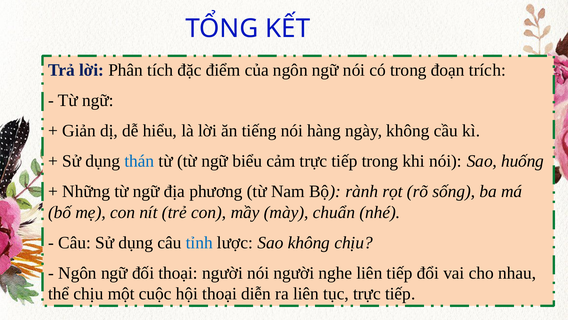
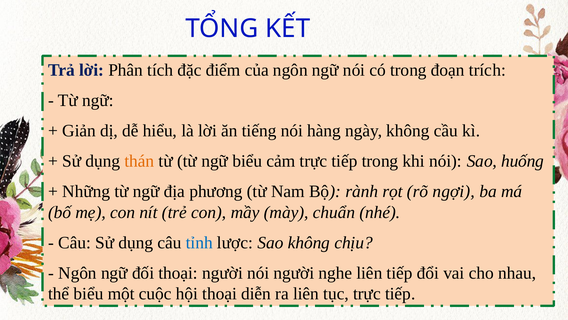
thán colour: blue -> orange
sống: sống -> ngợi
thể chịu: chịu -> biểu
